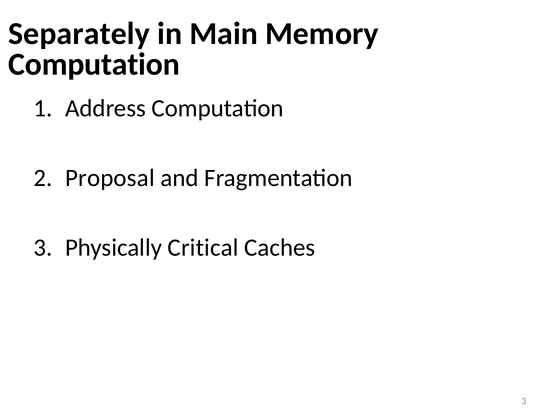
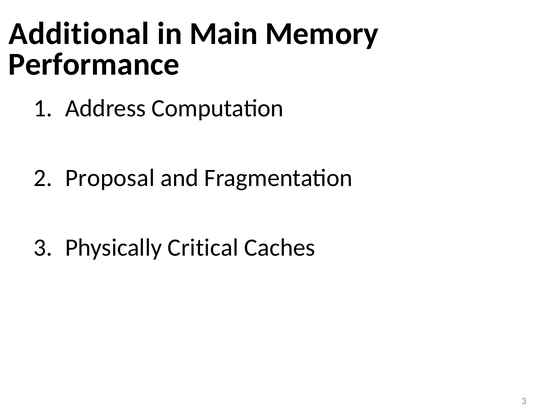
Separately: Separately -> Additional
Computation at (94, 64): Computation -> Performance
